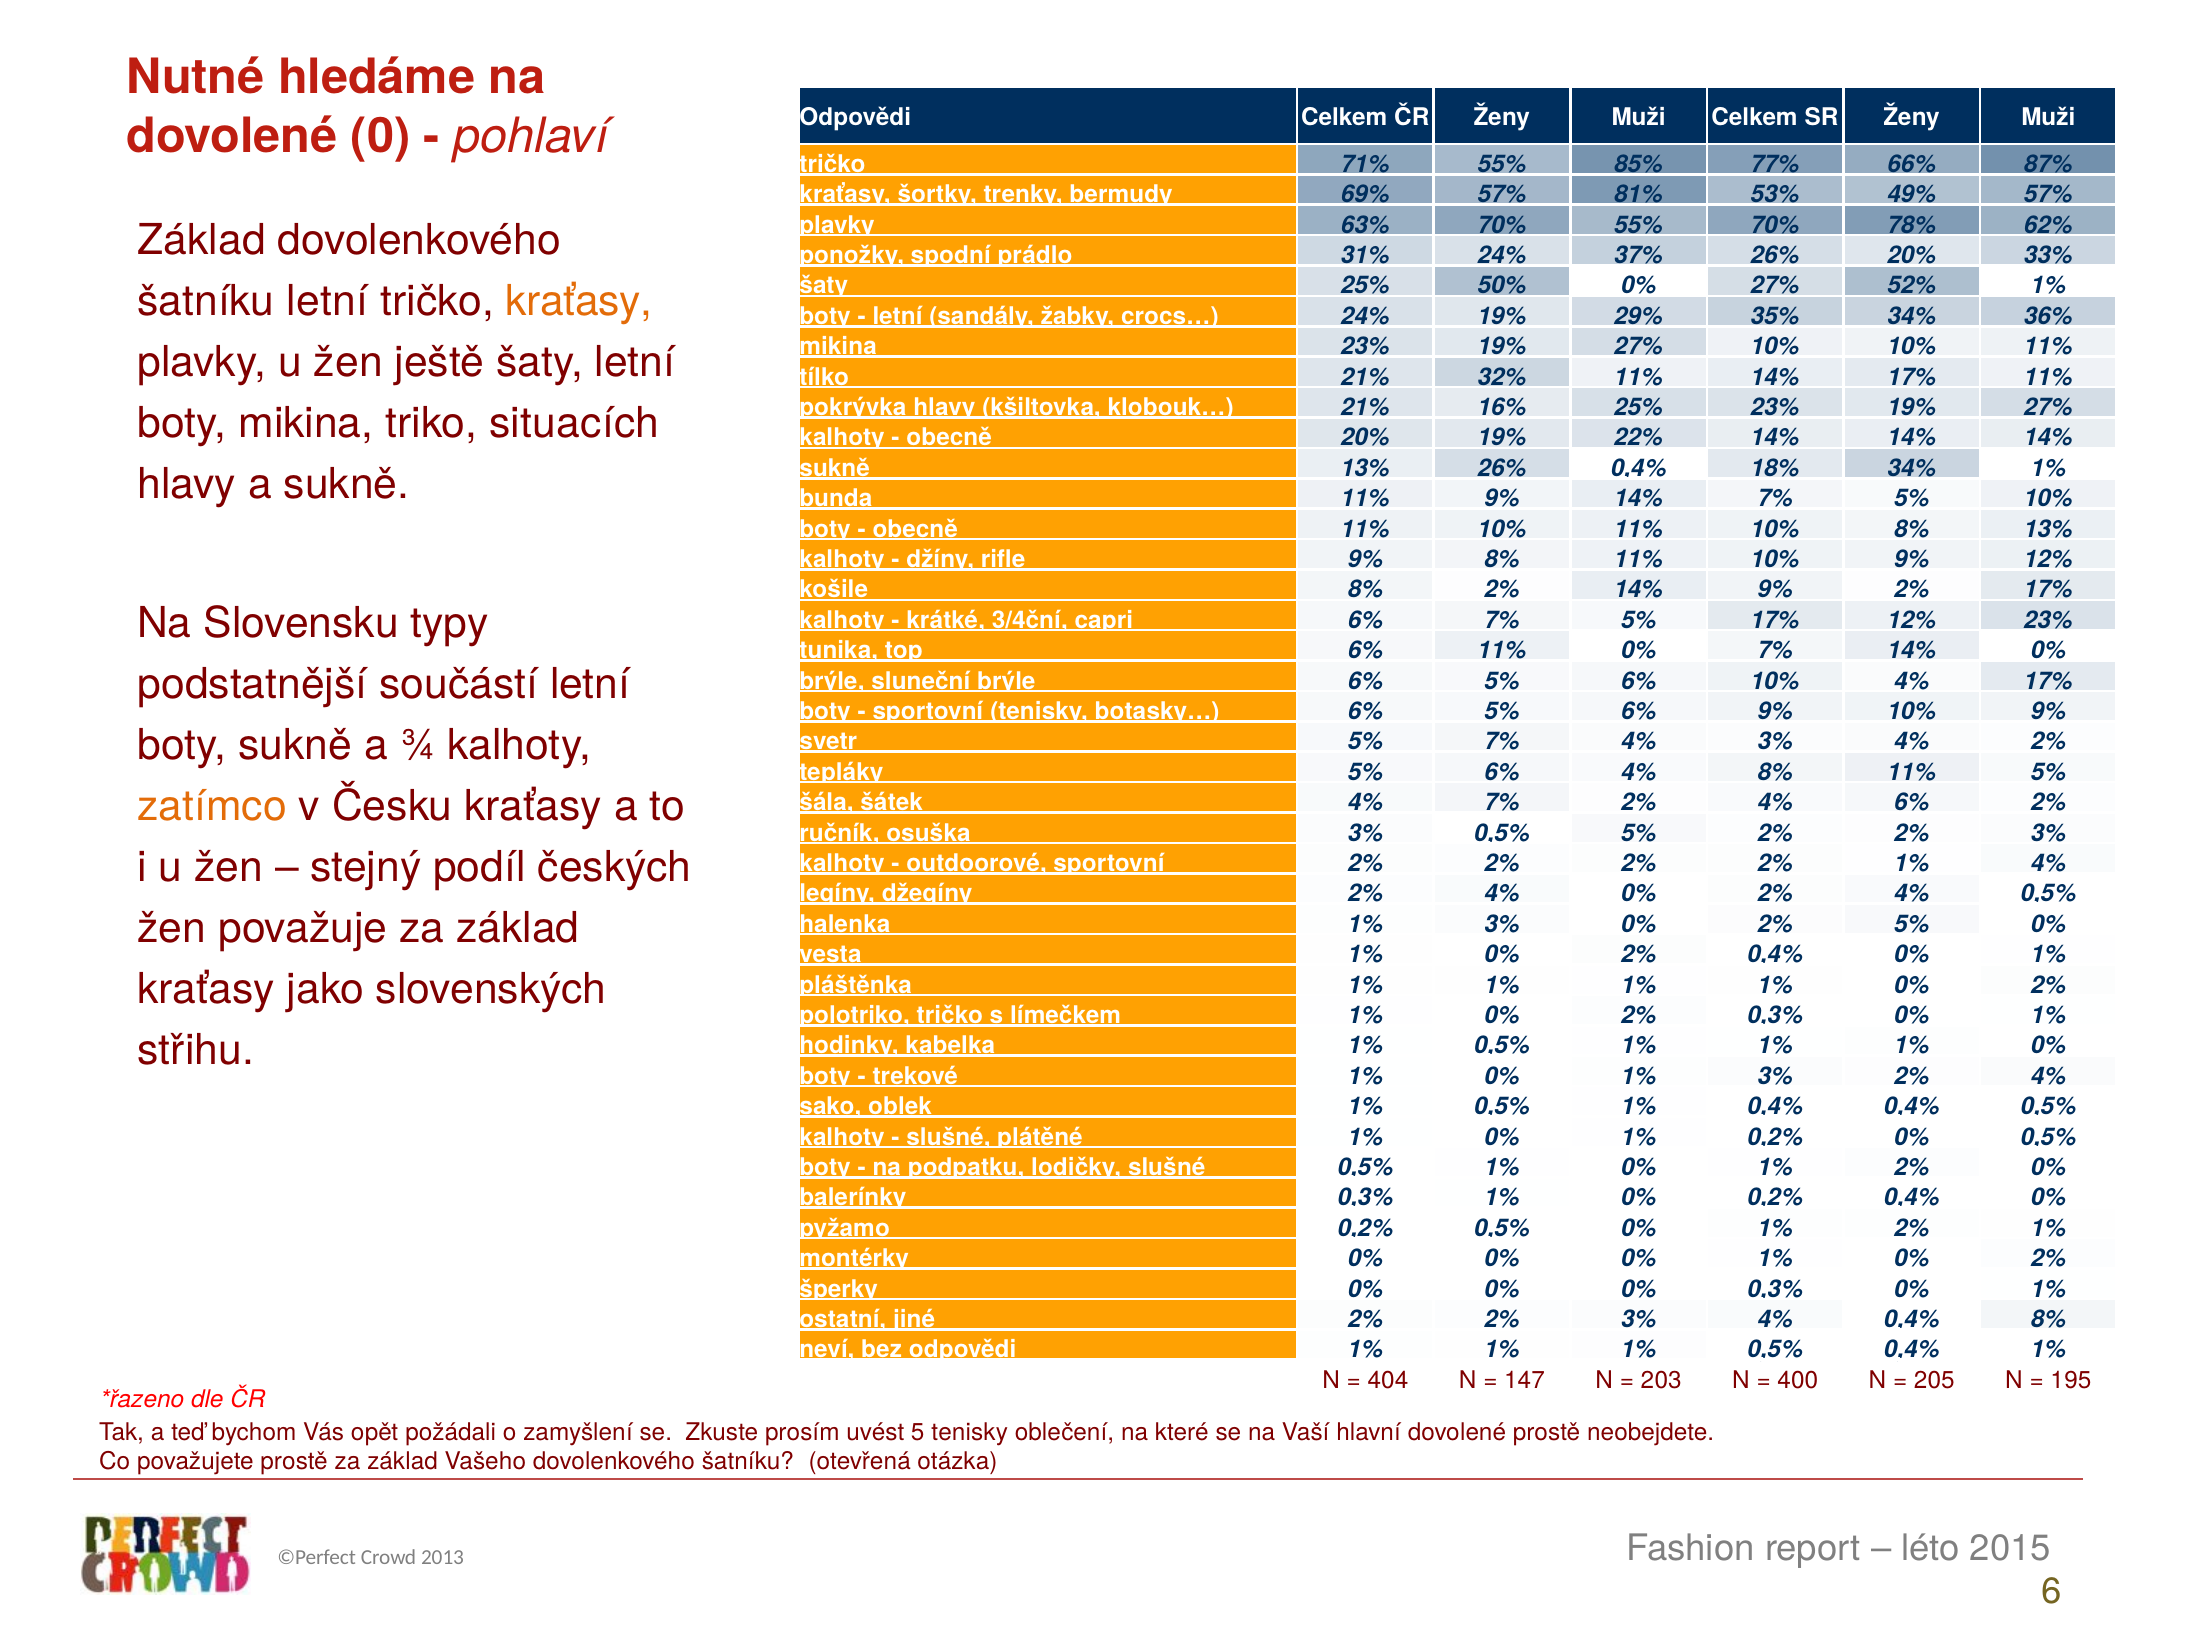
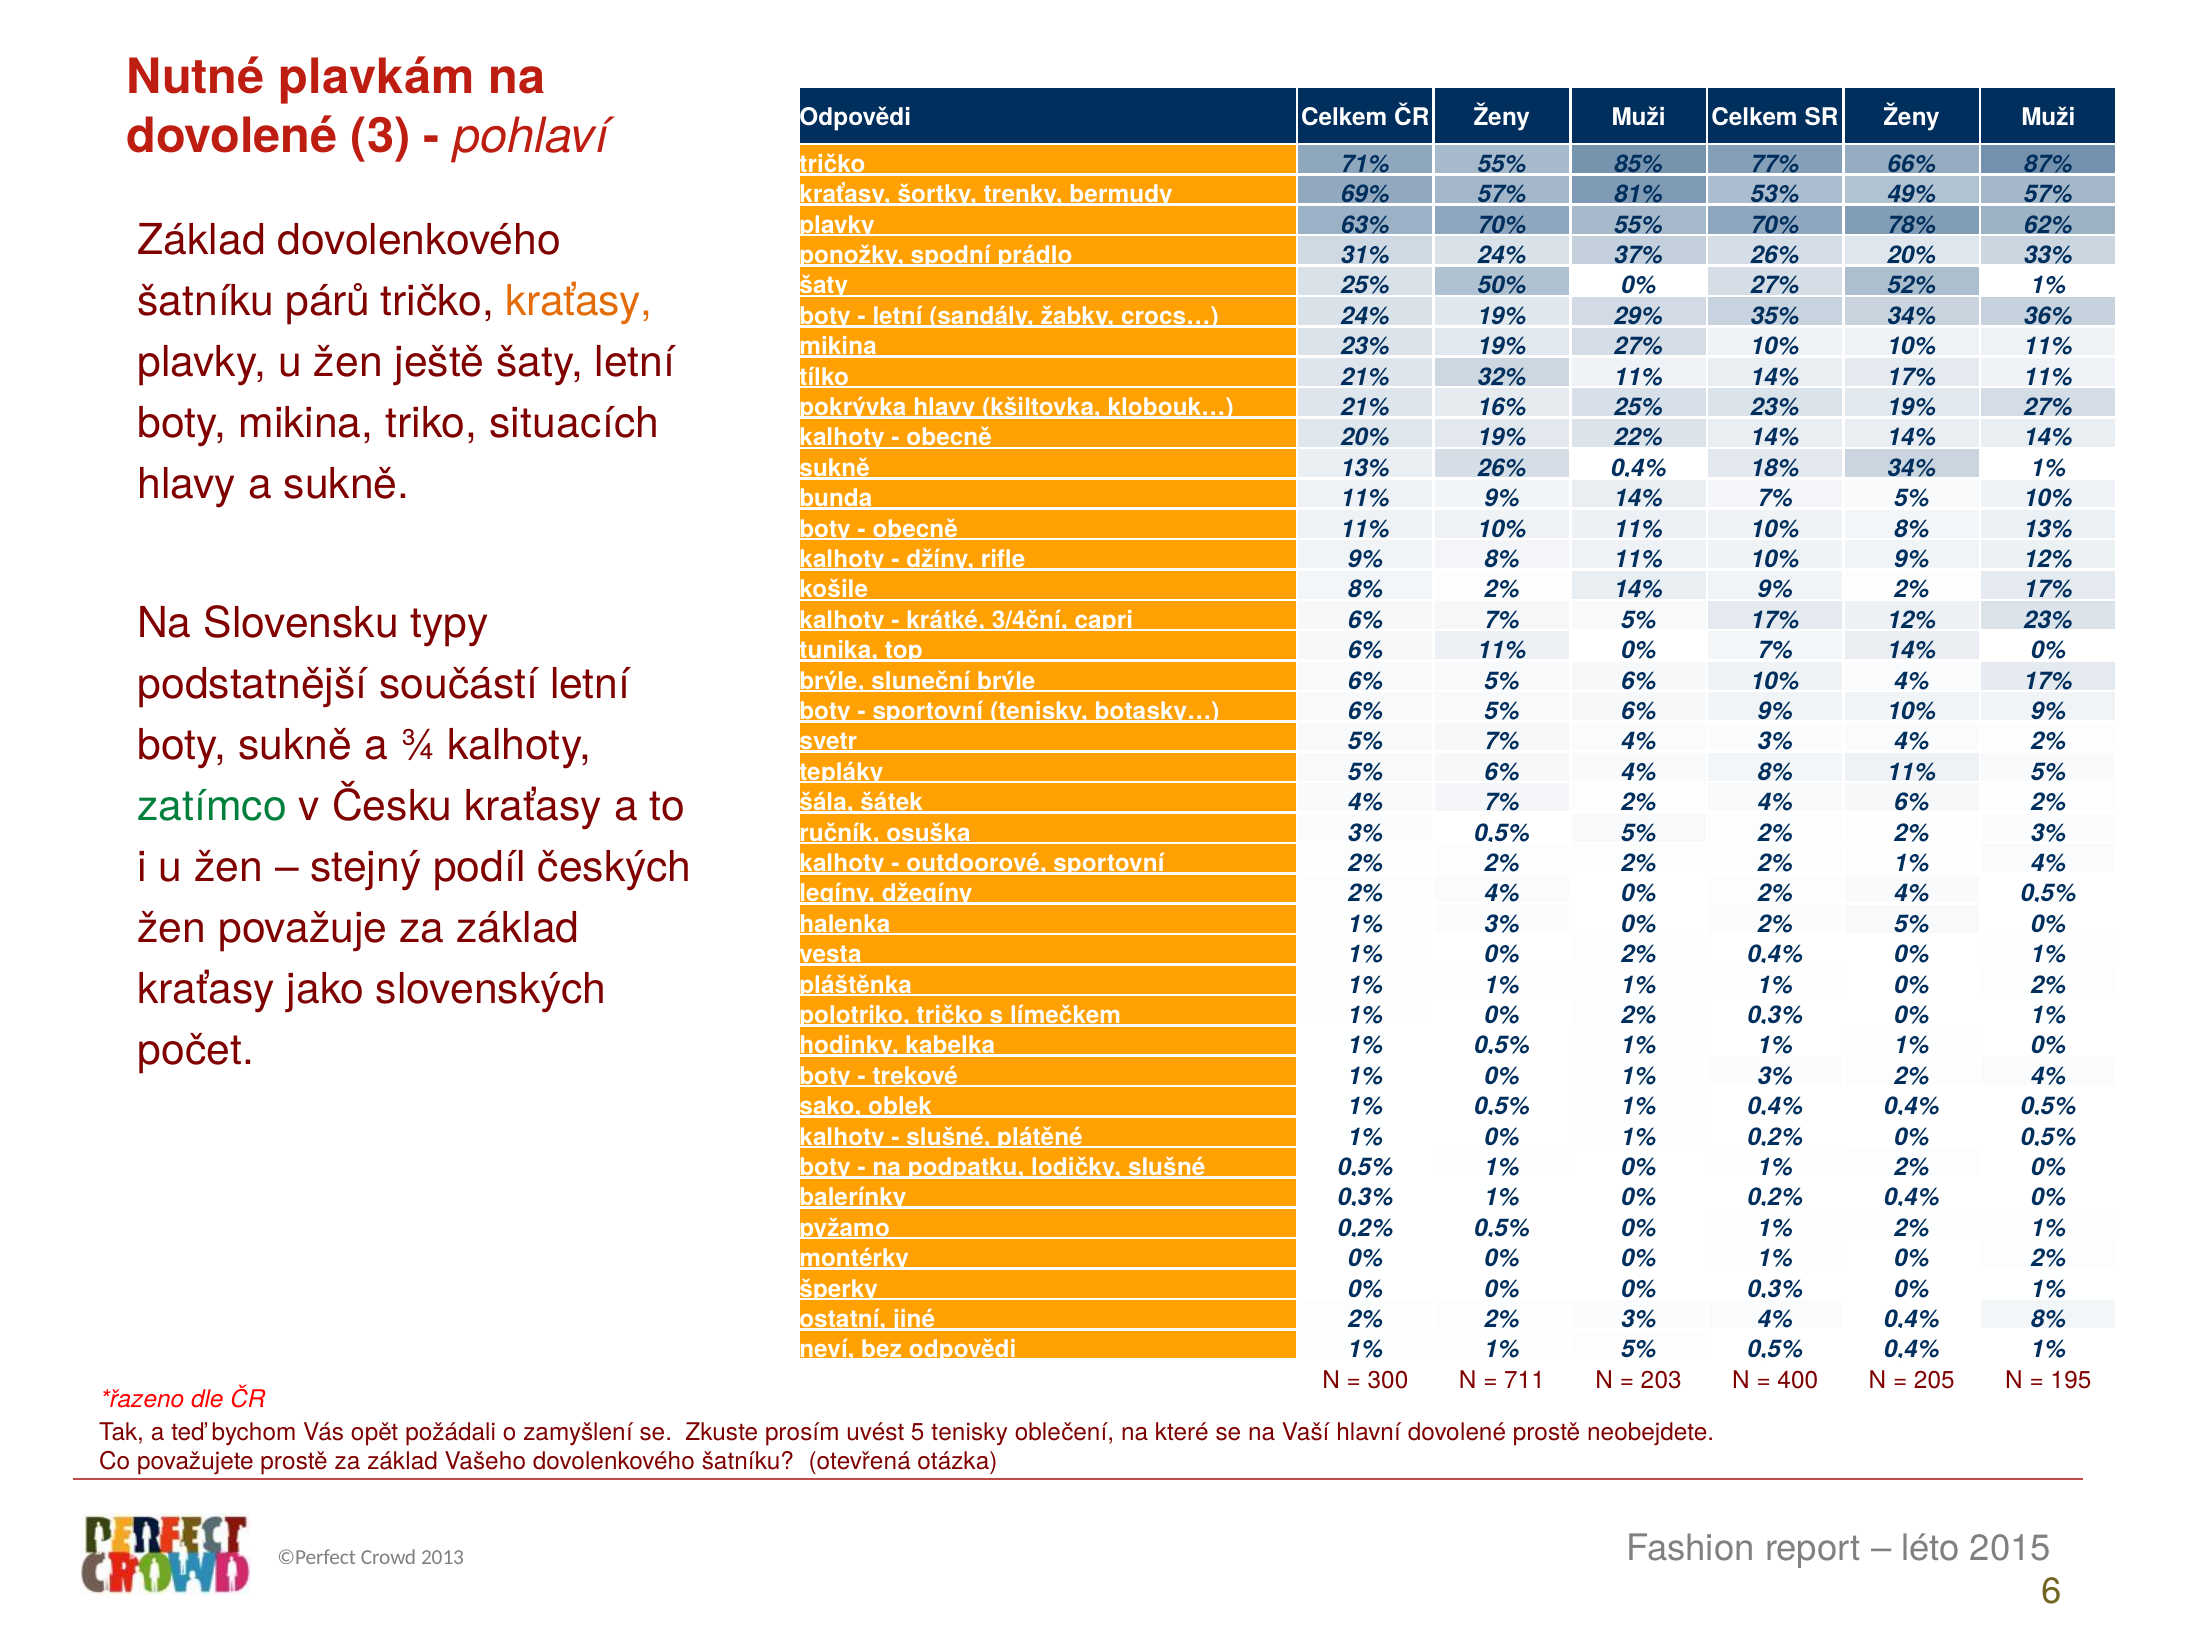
hledáme: hledáme -> plavkám
0: 0 -> 3
šatníku letní: letní -> párů
zatímco colour: orange -> green
střihu: střihu -> počet
odpovědi 1% 1% 1%: 1% -> 5%
404: 404 -> 300
147: 147 -> 711
